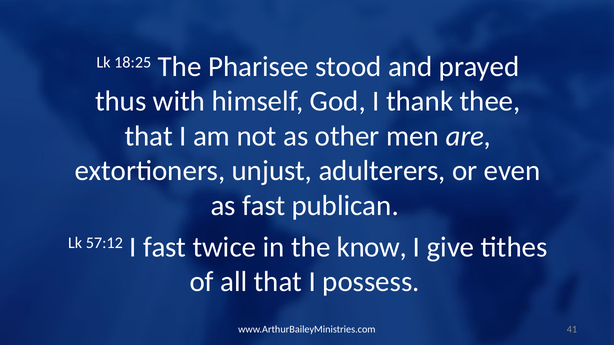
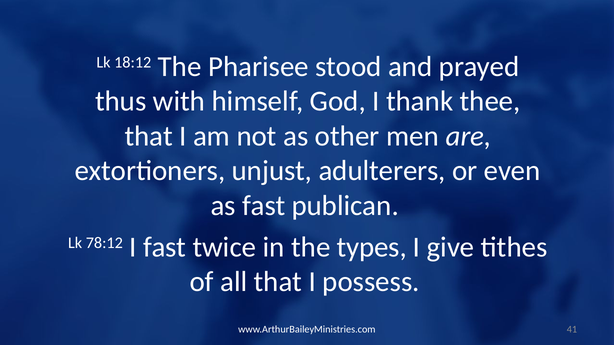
18:25: 18:25 -> 18:12
57:12: 57:12 -> 78:12
know: know -> types
